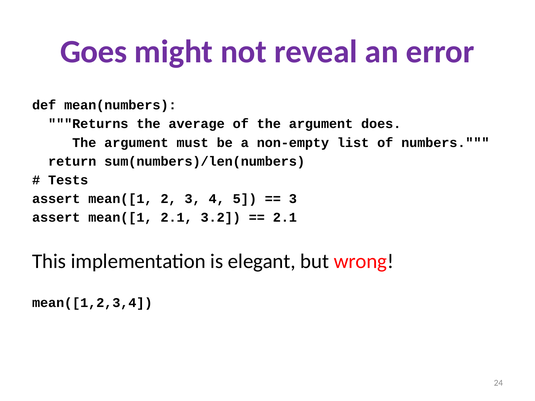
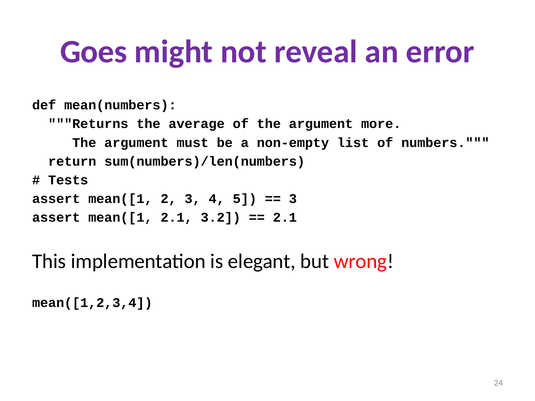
does: does -> more
